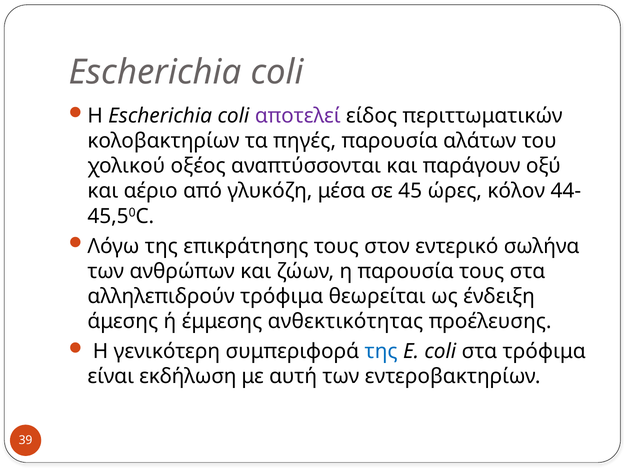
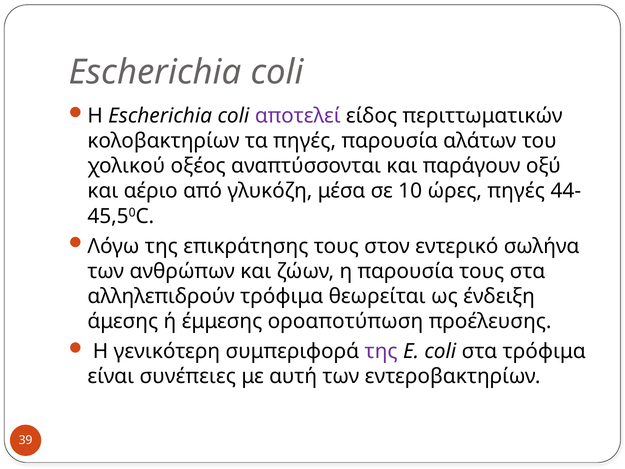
45: 45 -> 10
ώρες κόλον: κόλον -> πηγές
ανθεκτικότητας: ανθεκτικότητας -> οροαποτύπωση
της at (381, 351) colour: blue -> purple
εκδήλωση: εκδήλωση -> συνέπειες
